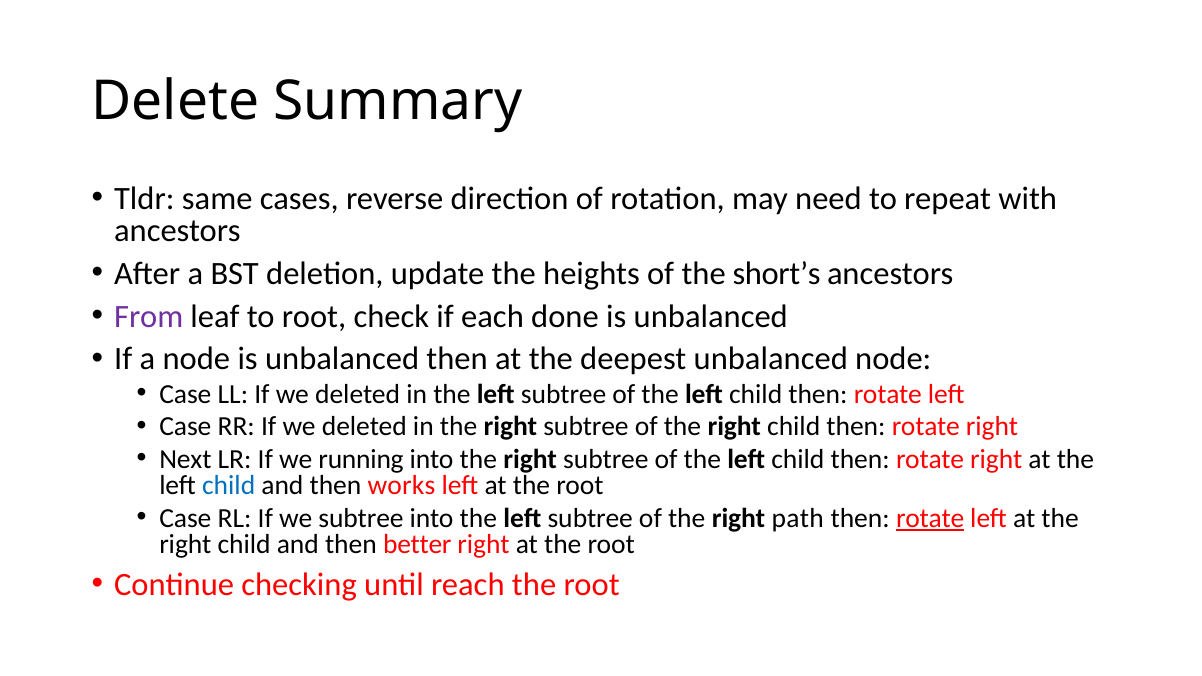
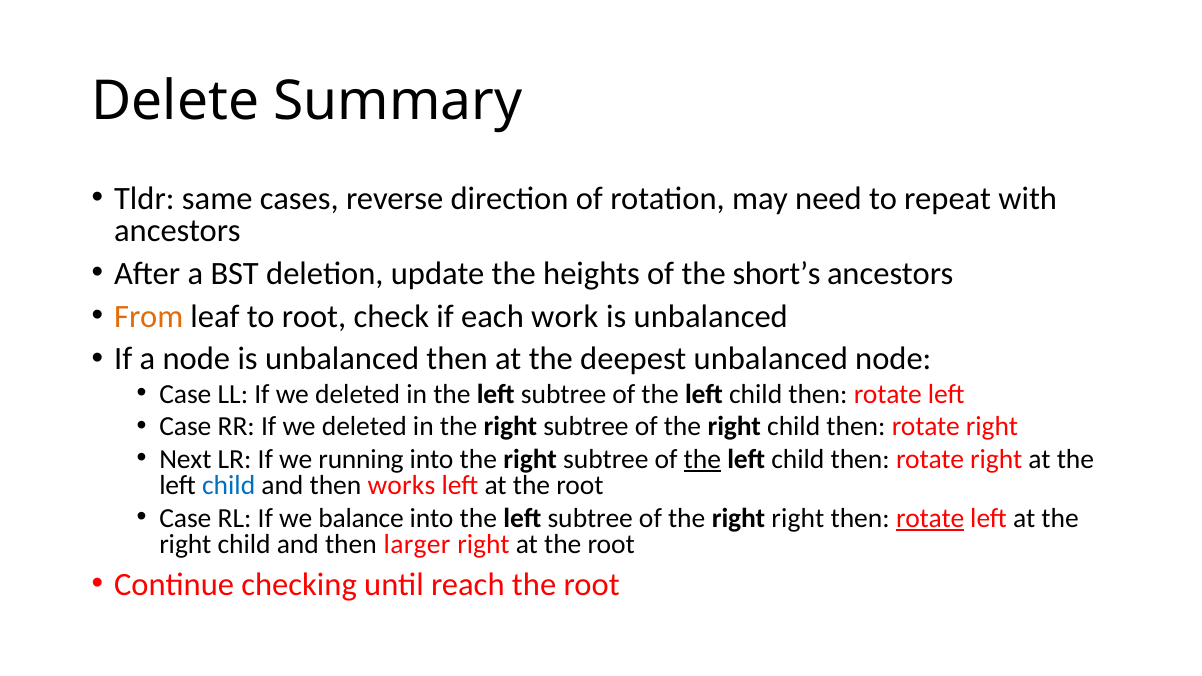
From colour: purple -> orange
done: done -> work
the at (702, 459) underline: none -> present
we subtree: subtree -> balance
right path: path -> right
better: better -> larger
